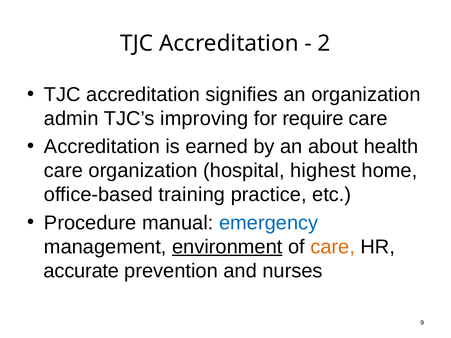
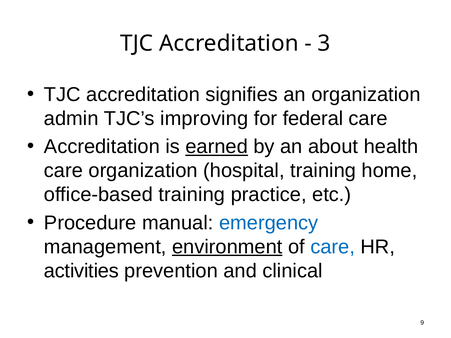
2: 2 -> 3
require: require -> federal
earned underline: none -> present
hospital highest: highest -> training
care at (333, 247) colour: orange -> blue
accurate: accurate -> activities
nurses: nurses -> clinical
